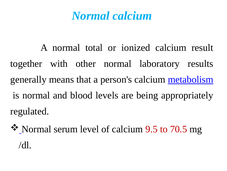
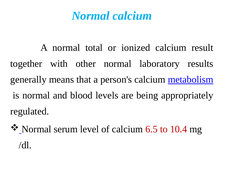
9.5: 9.5 -> 6.5
70.5: 70.5 -> 10.4
